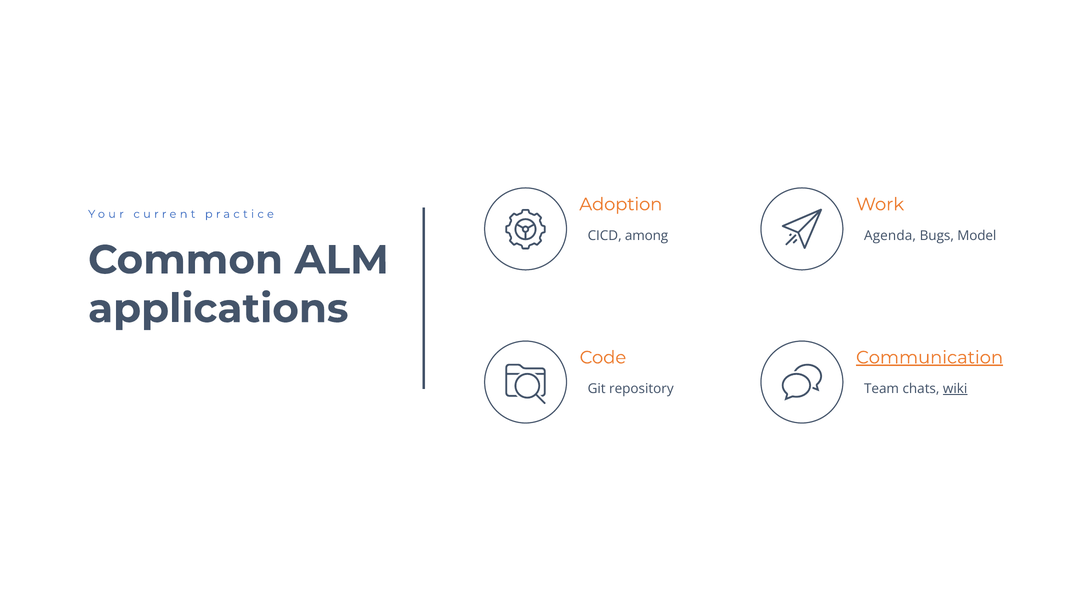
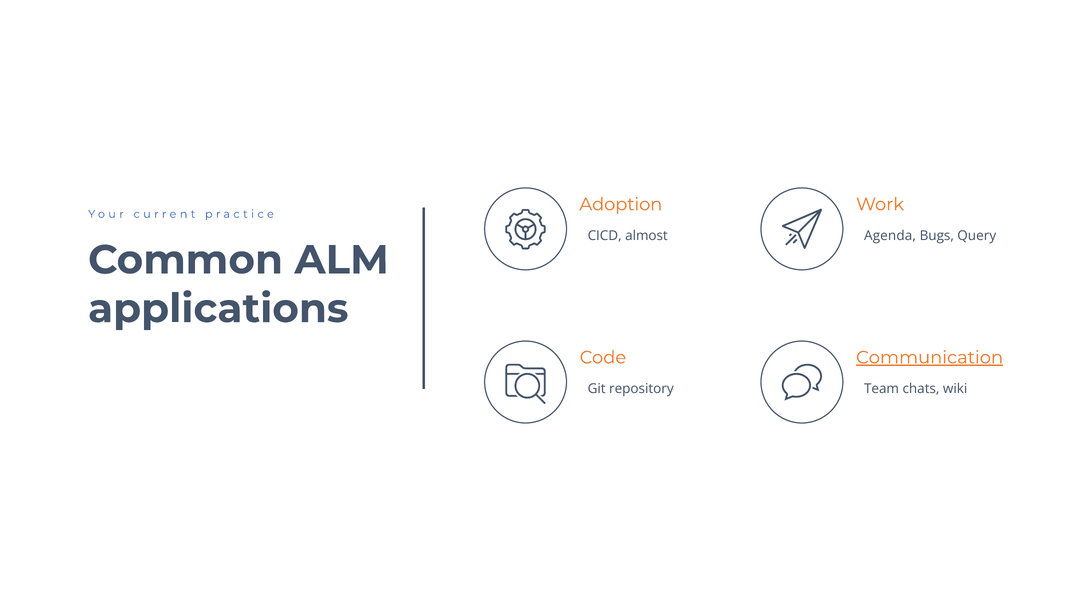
among: among -> almost
Model: Model -> Query
wiki underline: present -> none
